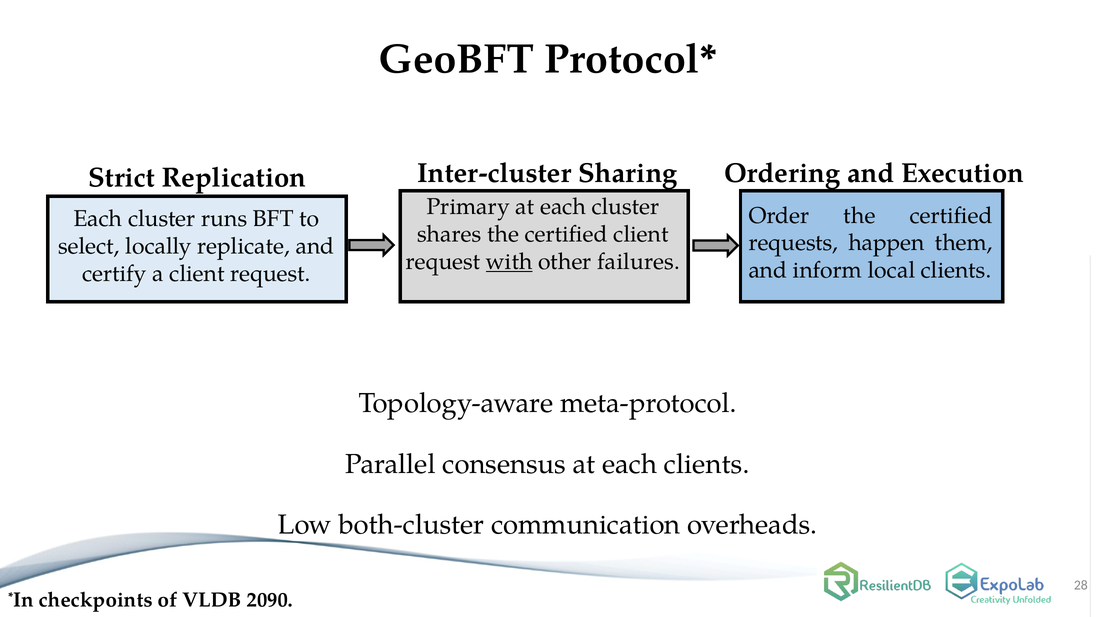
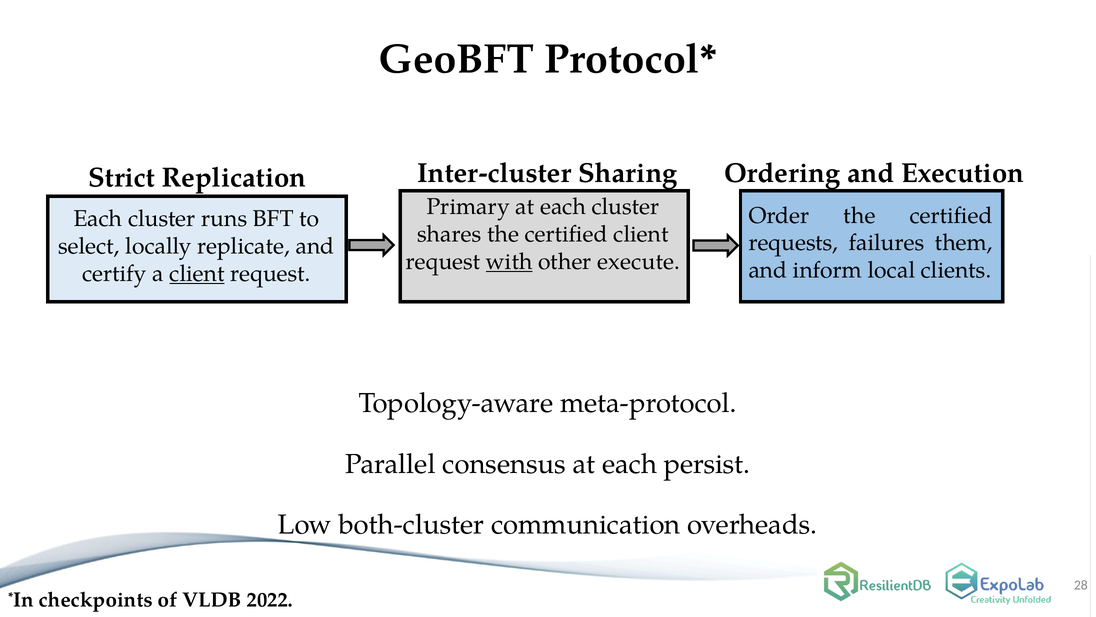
happen: happen -> failures
failures: failures -> execute
client at (197, 273) underline: none -> present
each clients: clients -> persist
2090: 2090 -> 2022
